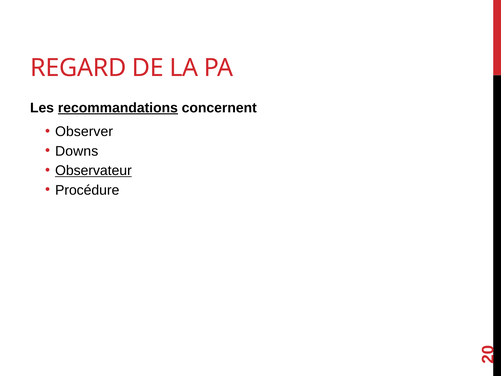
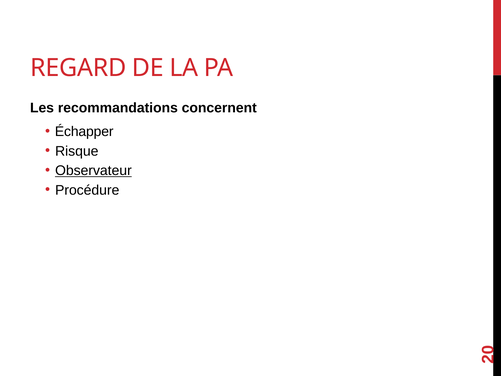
recommandations underline: present -> none
Observer: Observer -> Échapper
Downs: Downs -> Risque
